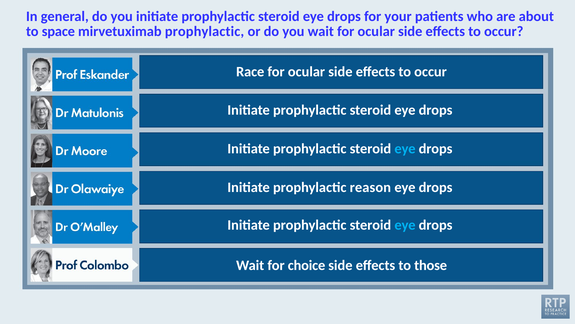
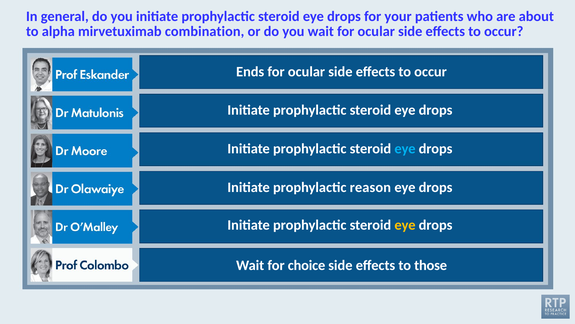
space: space -> alpha
mirvetuximab prophylactic: prophylactic -> combination
Race: Race -> Ends
eye at (405, 225) colour: light blue -> yellow
